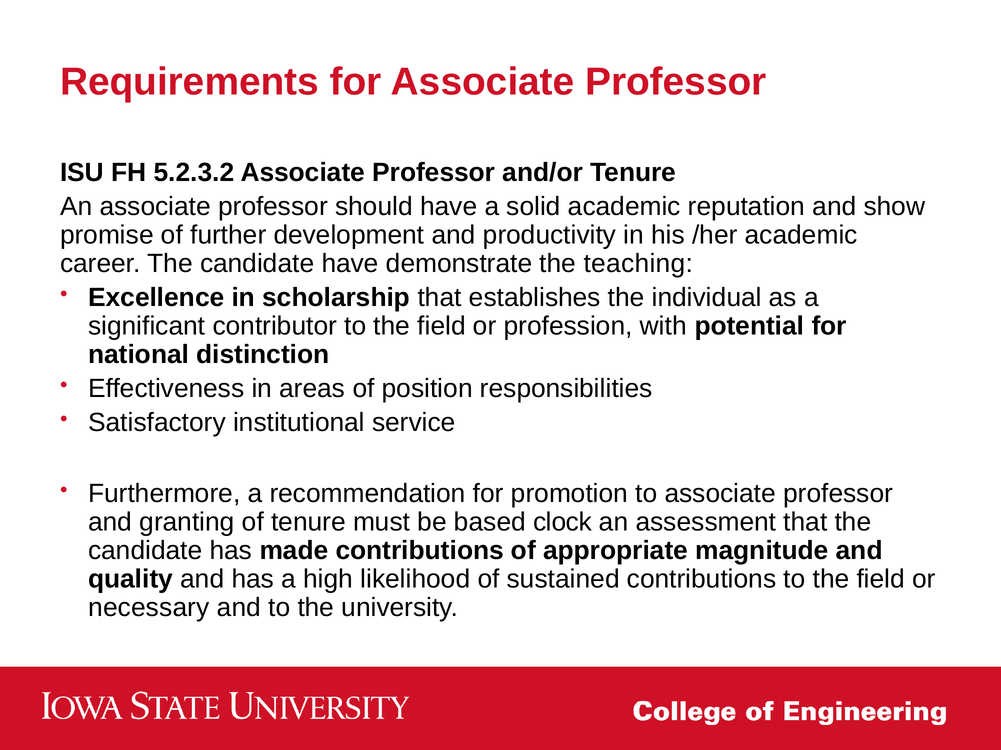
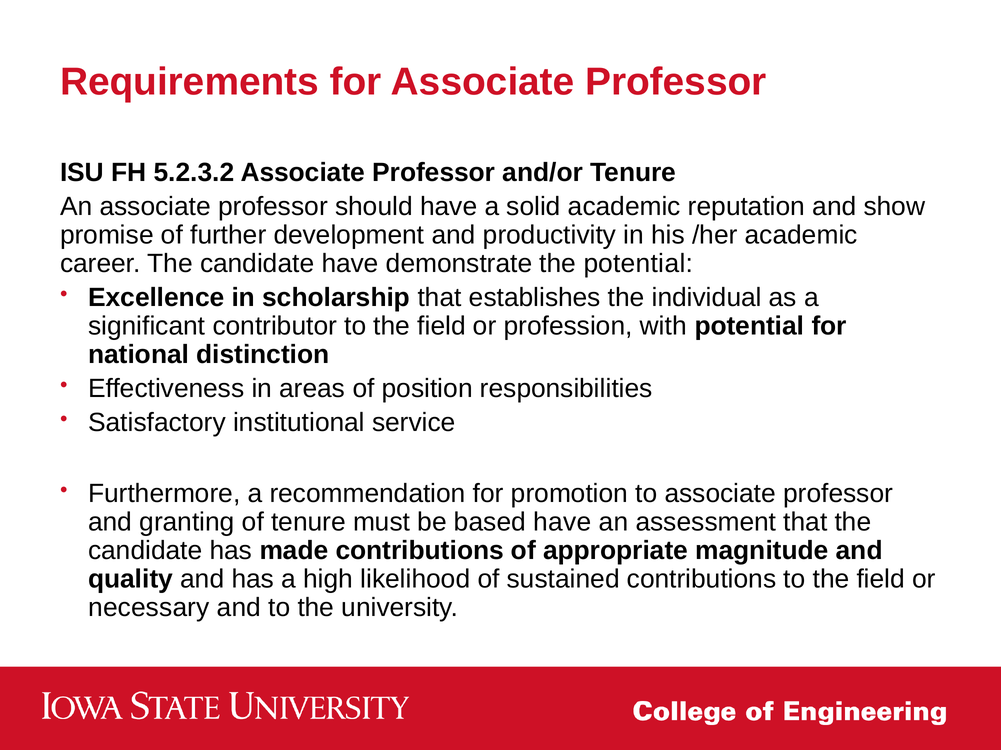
the teaching: teaching -> potential
based clock: clock -> have
